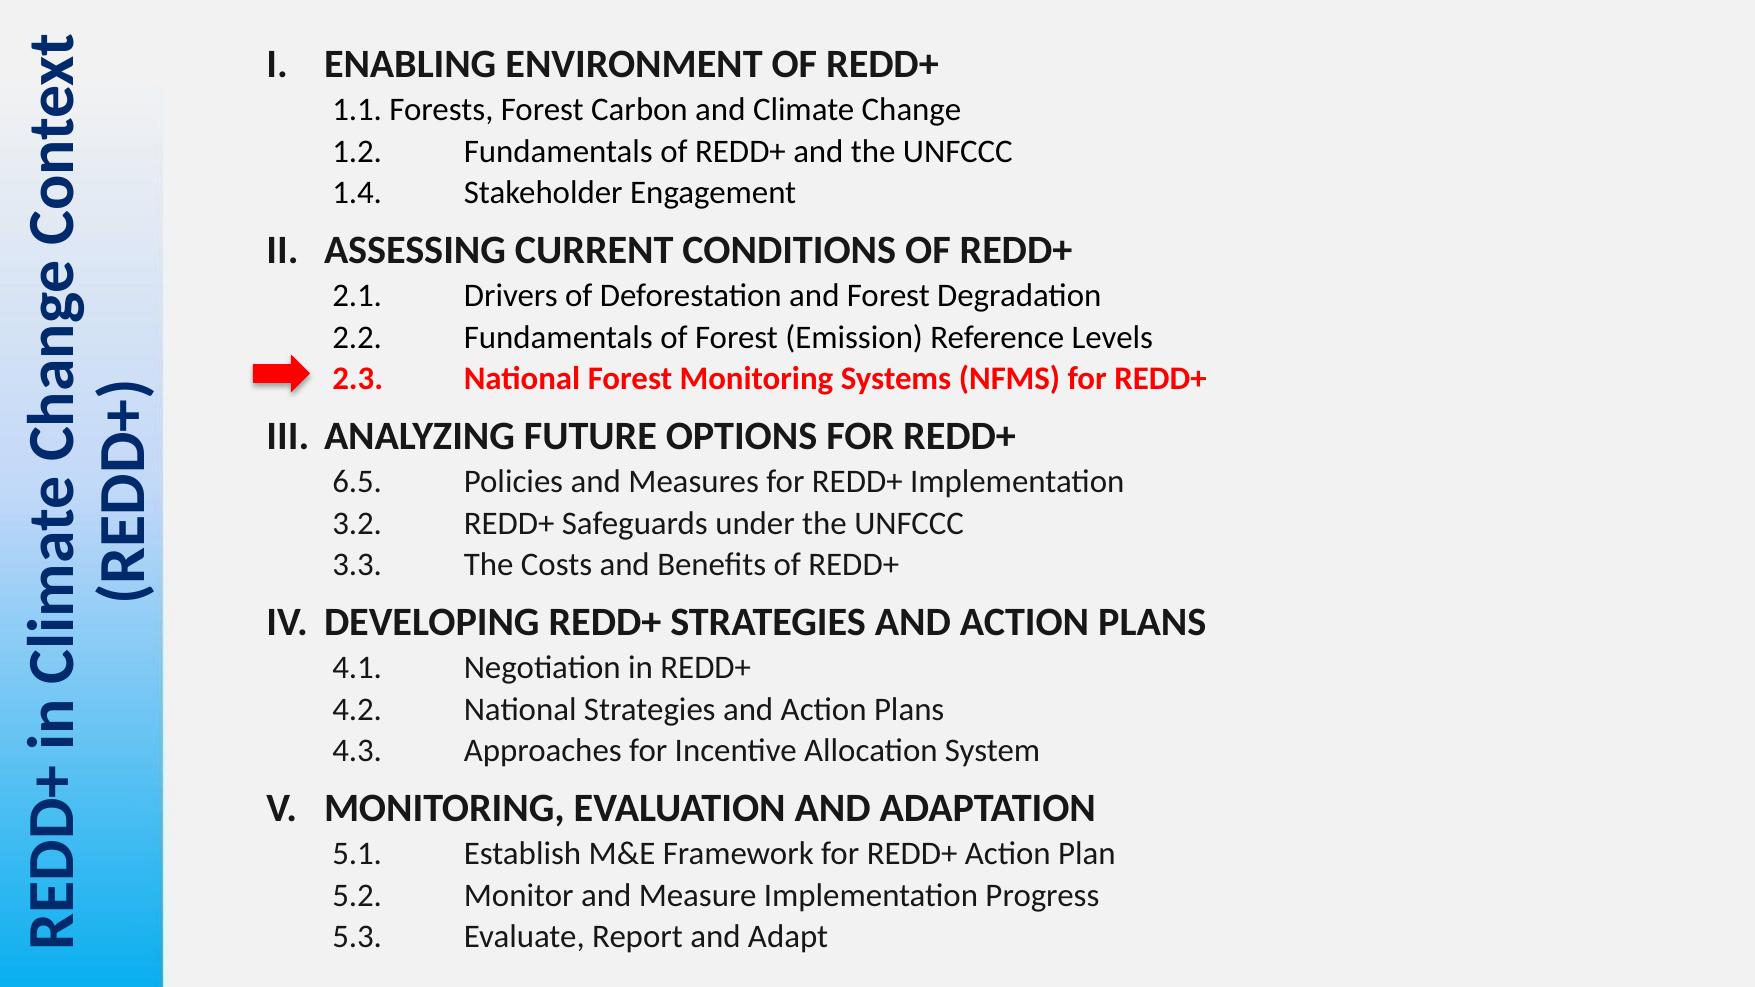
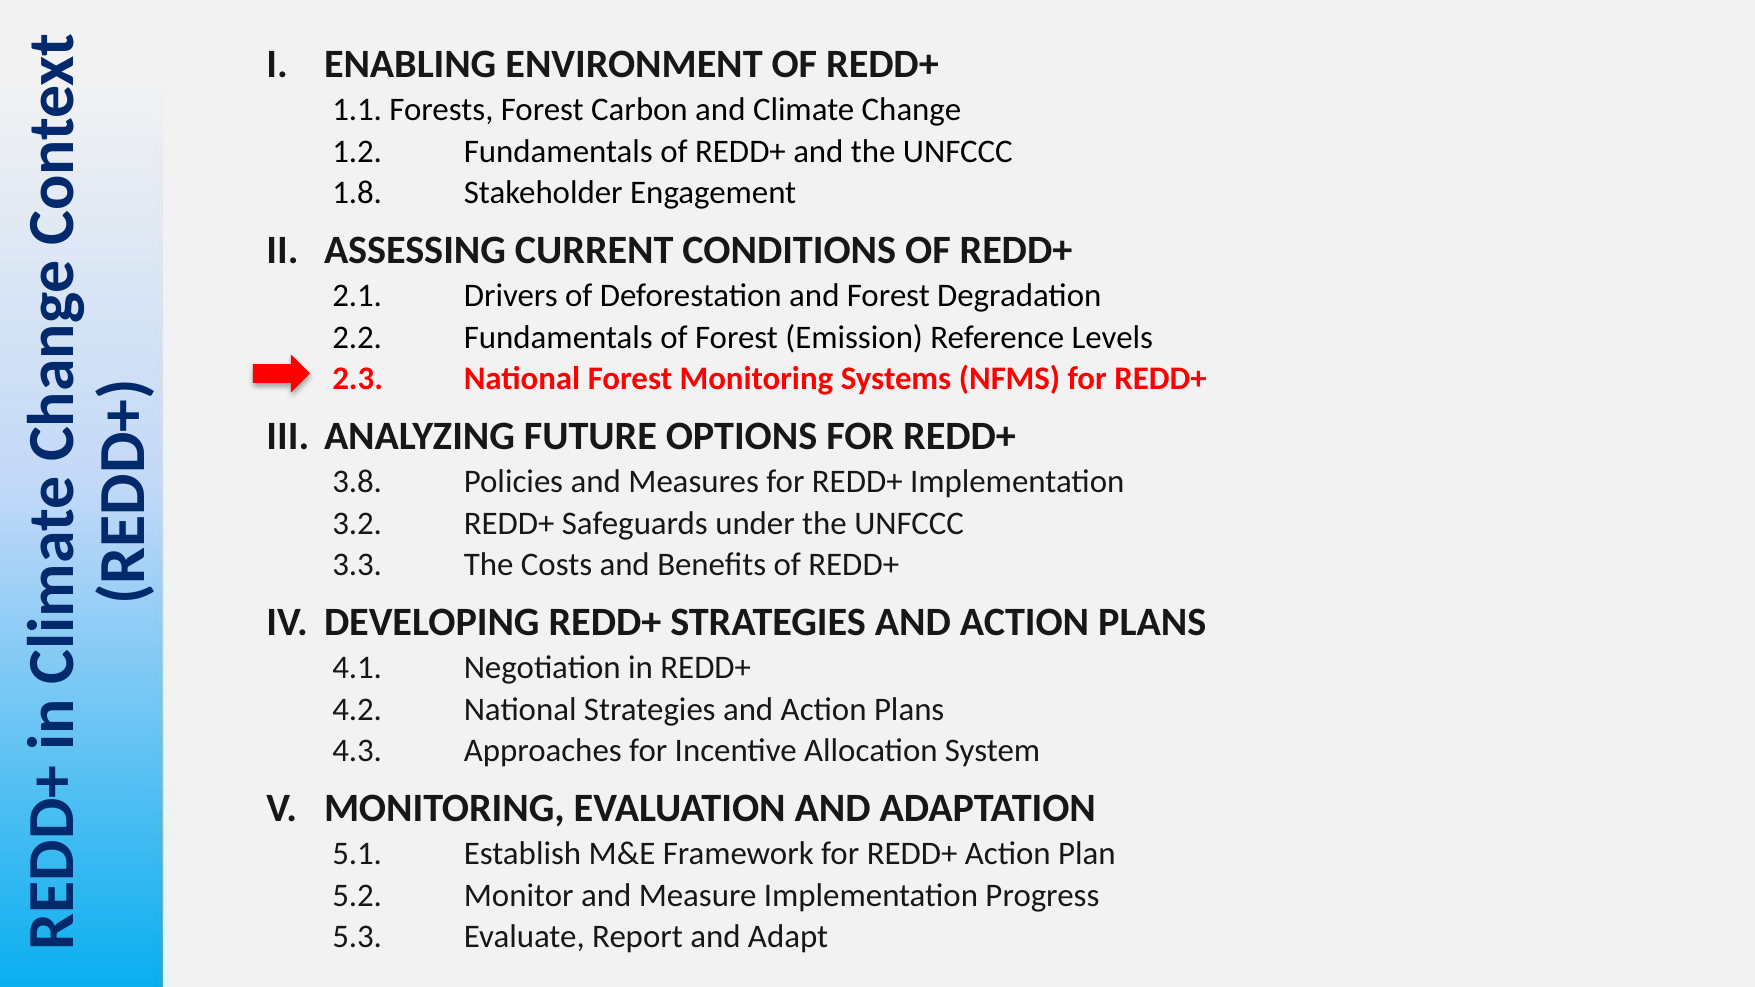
1.4: 1.4 -> 1.8
6.5: 6.5 -> 3.8
